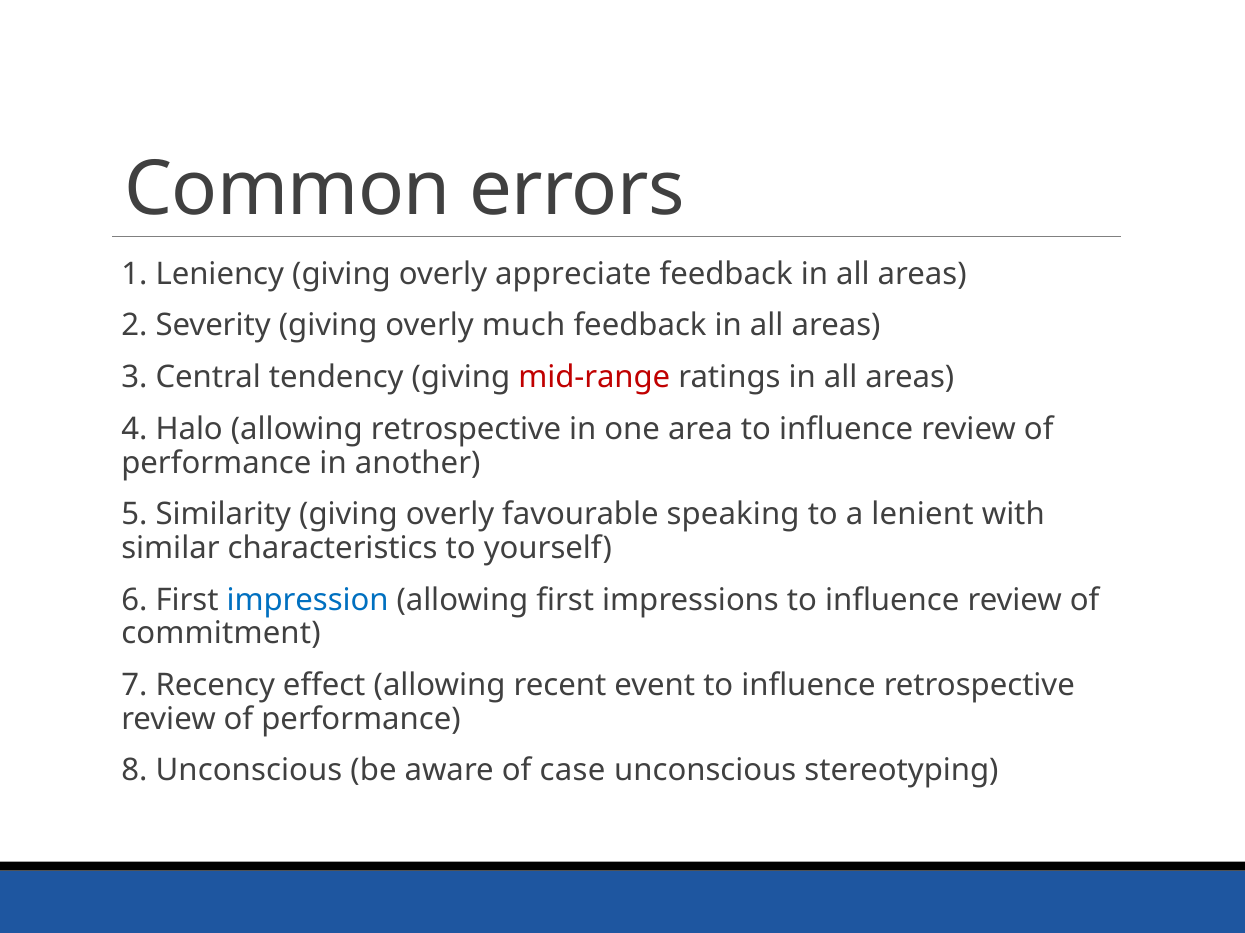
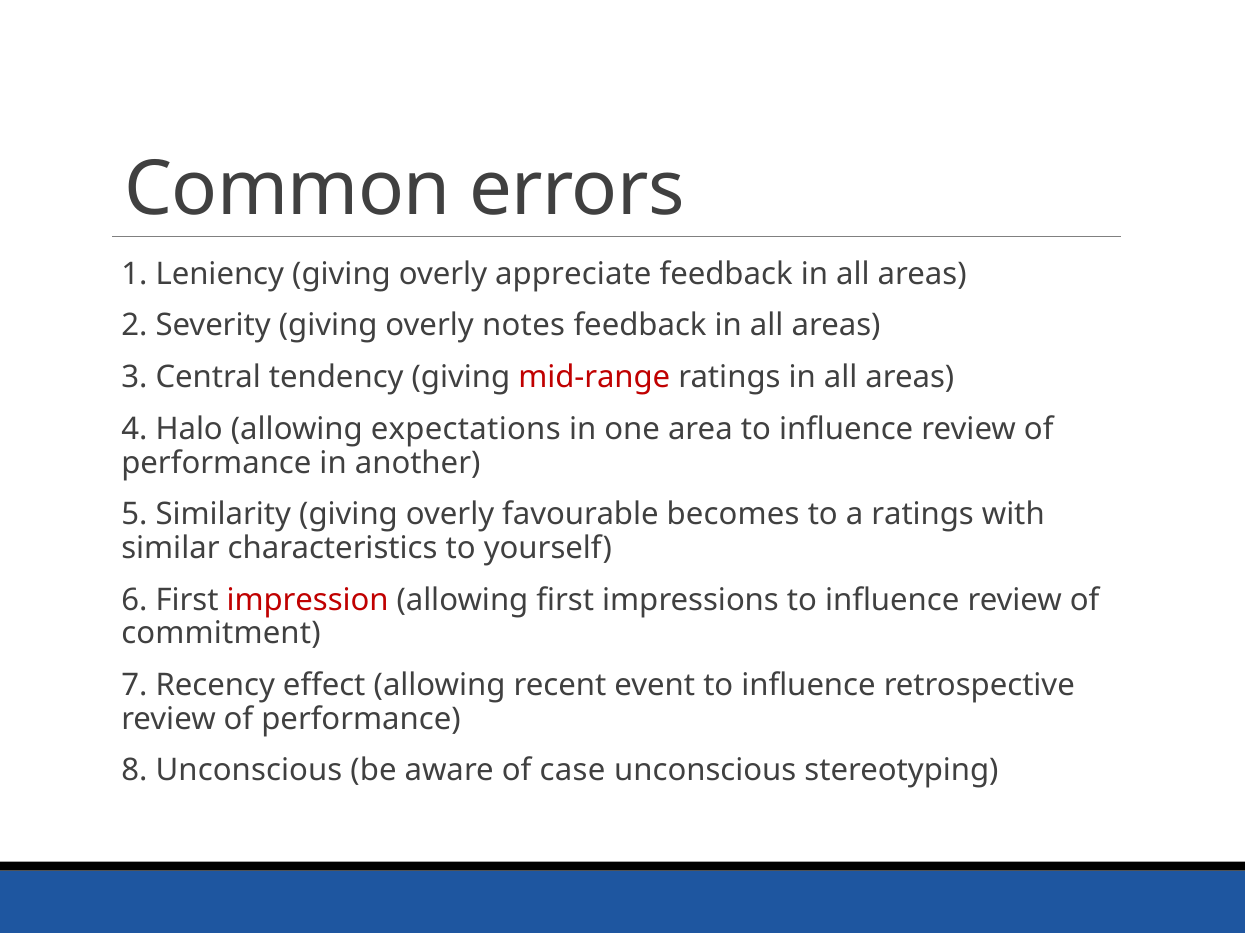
much: much -> notes
allowing retrospective: retrospective -> expectations
speaking: speaking -> becomes
a lenient: lenient -> ratings
impression colour: blue -> red
